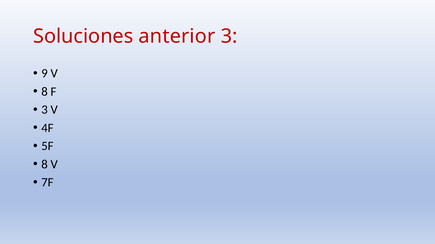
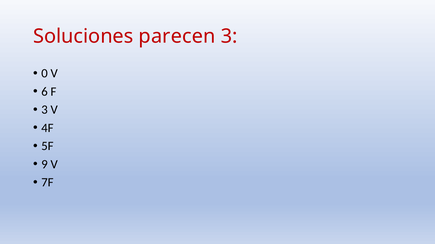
anterior: anterior -> parecen
9: 9 -> 0
8 at (45, 92): 8 -> 6
8 at (45, 165): 8 -> 9
